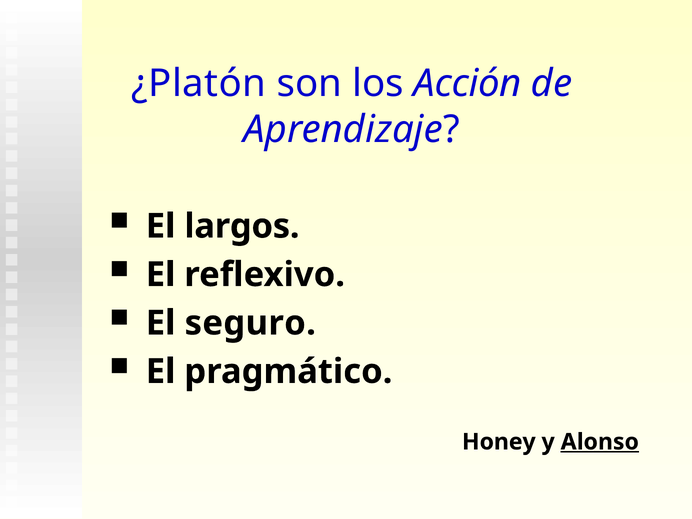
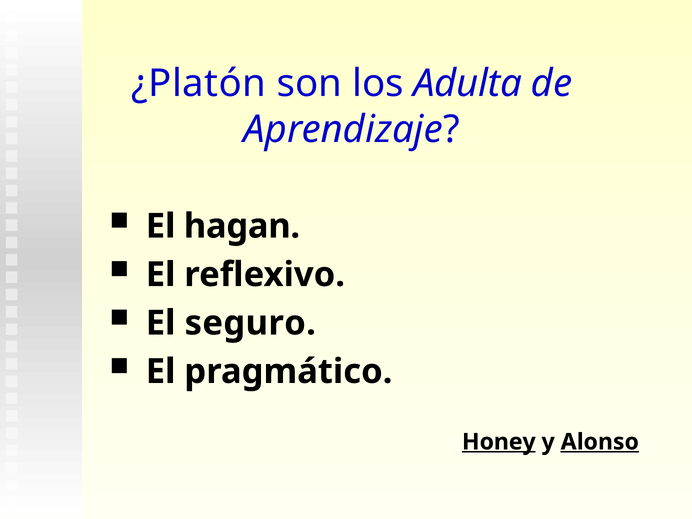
Acción: Acción -> Adulta
largos: largos -> hagan
Honey underline: none -> present
